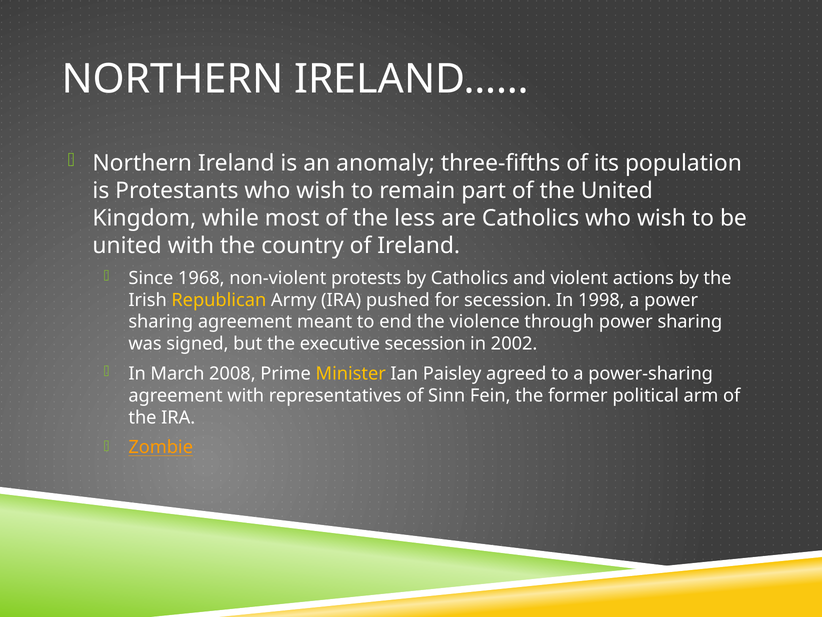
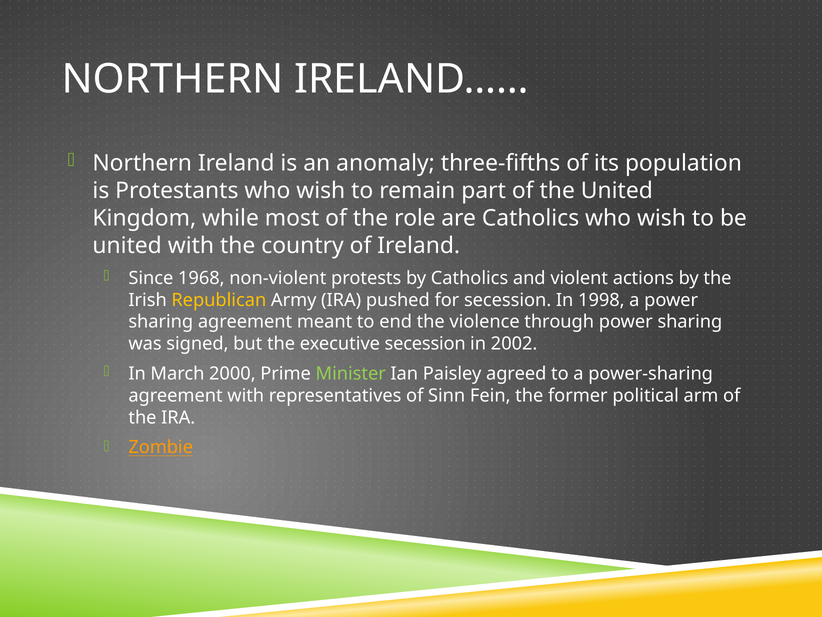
less: less -> role
2008: 2008 -> 2000
Minister colour: yellow -> light green
